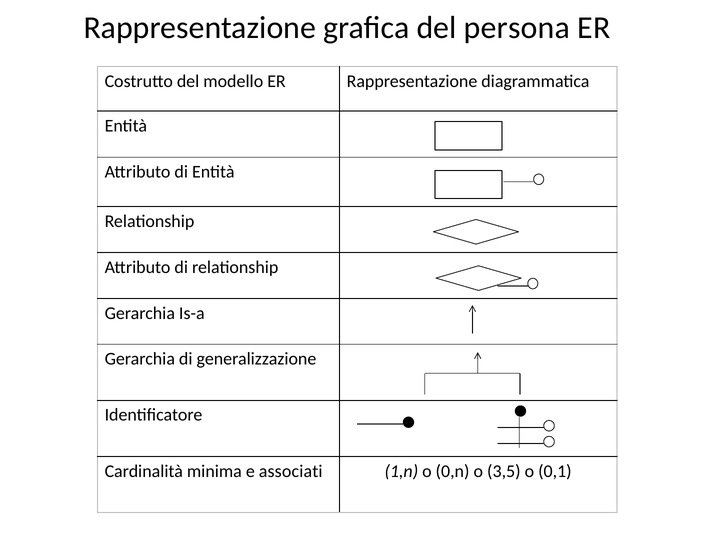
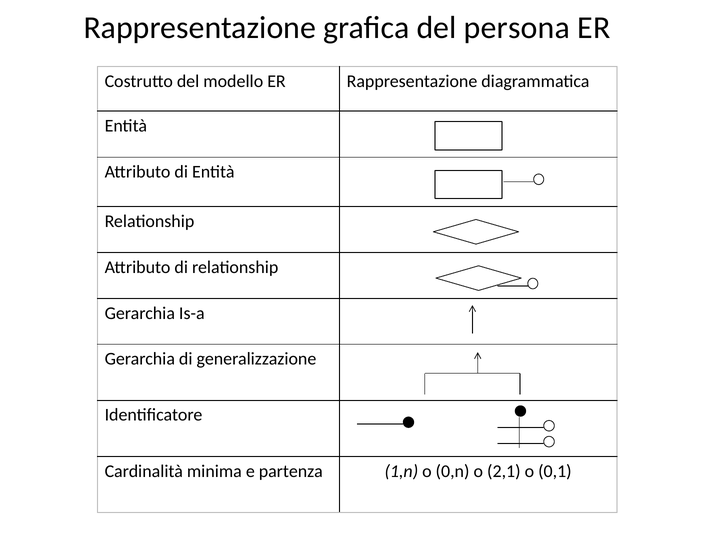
associati: associati -> partenza
3,5: 3,5 -> 2,1
